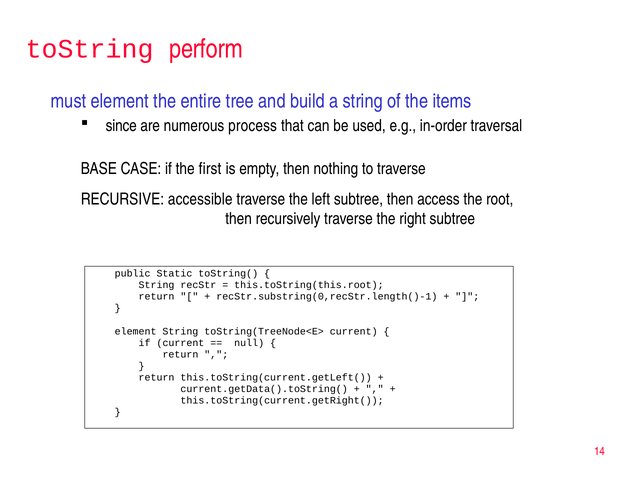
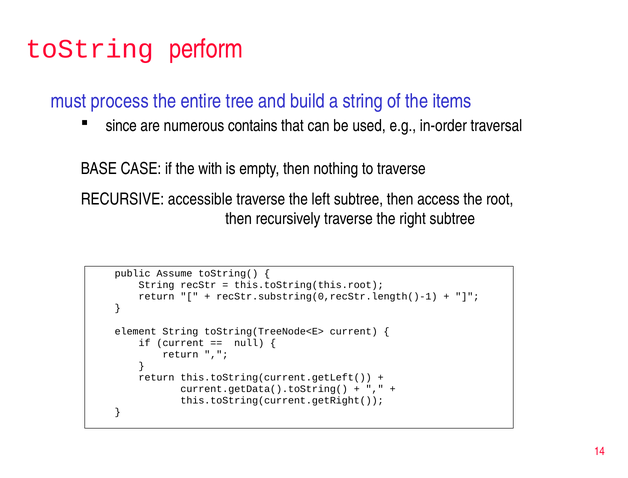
must element: element -> process
process: process -> contains
first: first -> with
Static: Static -> Assume
